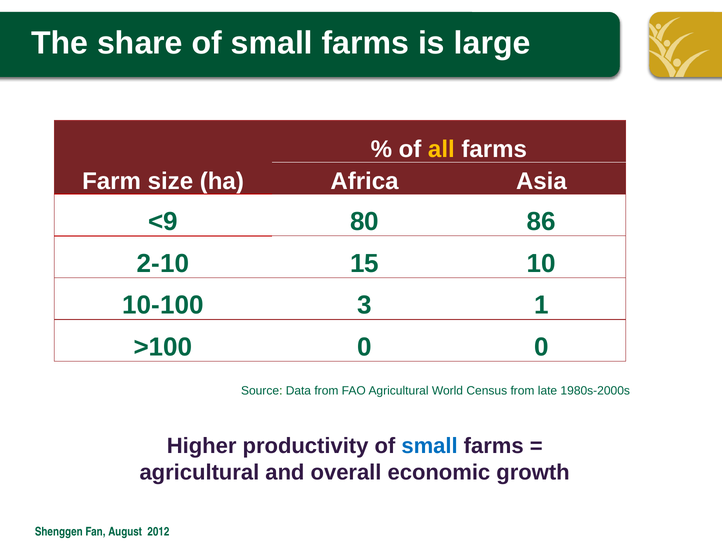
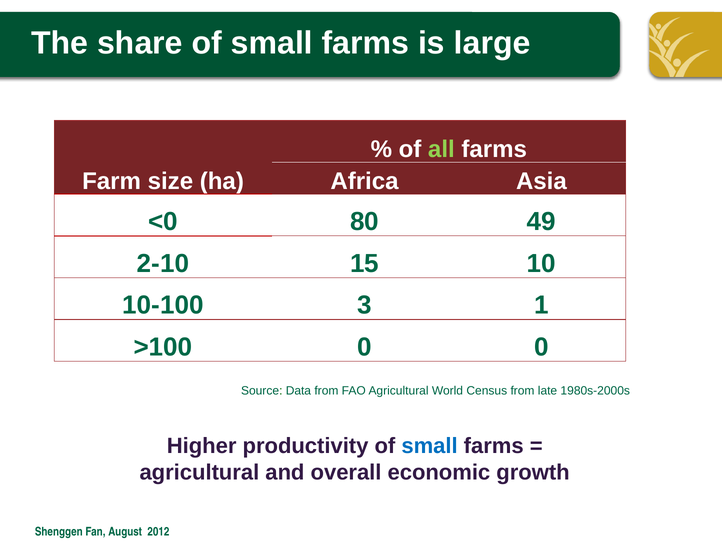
all colour: yellow -> light green
<9: <9 -> <0
86: 86 -> 49
